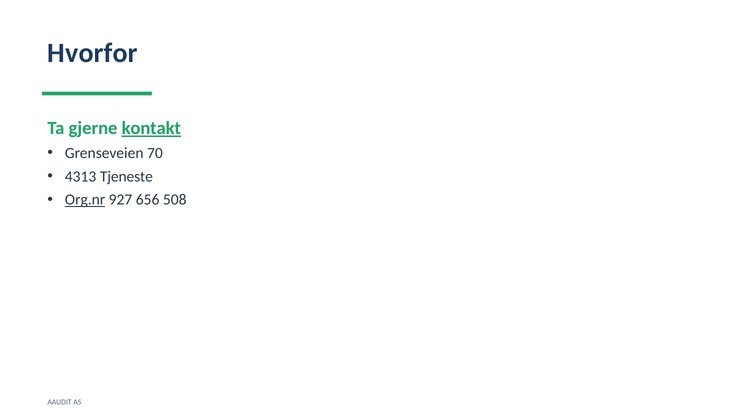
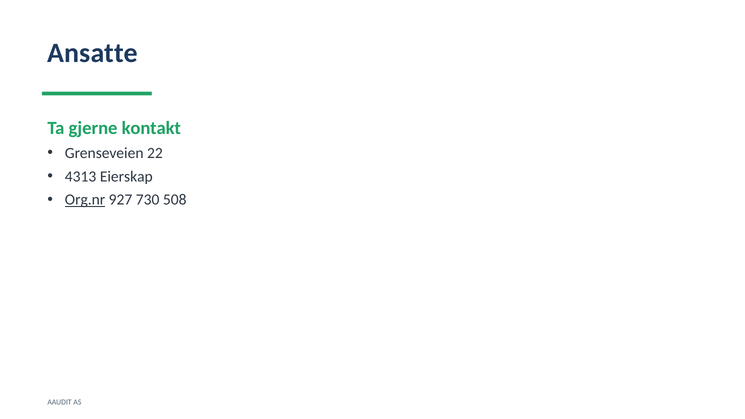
Hvorfor: Hvorfor -> Ansatte
kontakt underline: present -> none
70: 70 -> 22
Tjeneste: Tjeneste -> Eierskap
656: 656 -> 730
